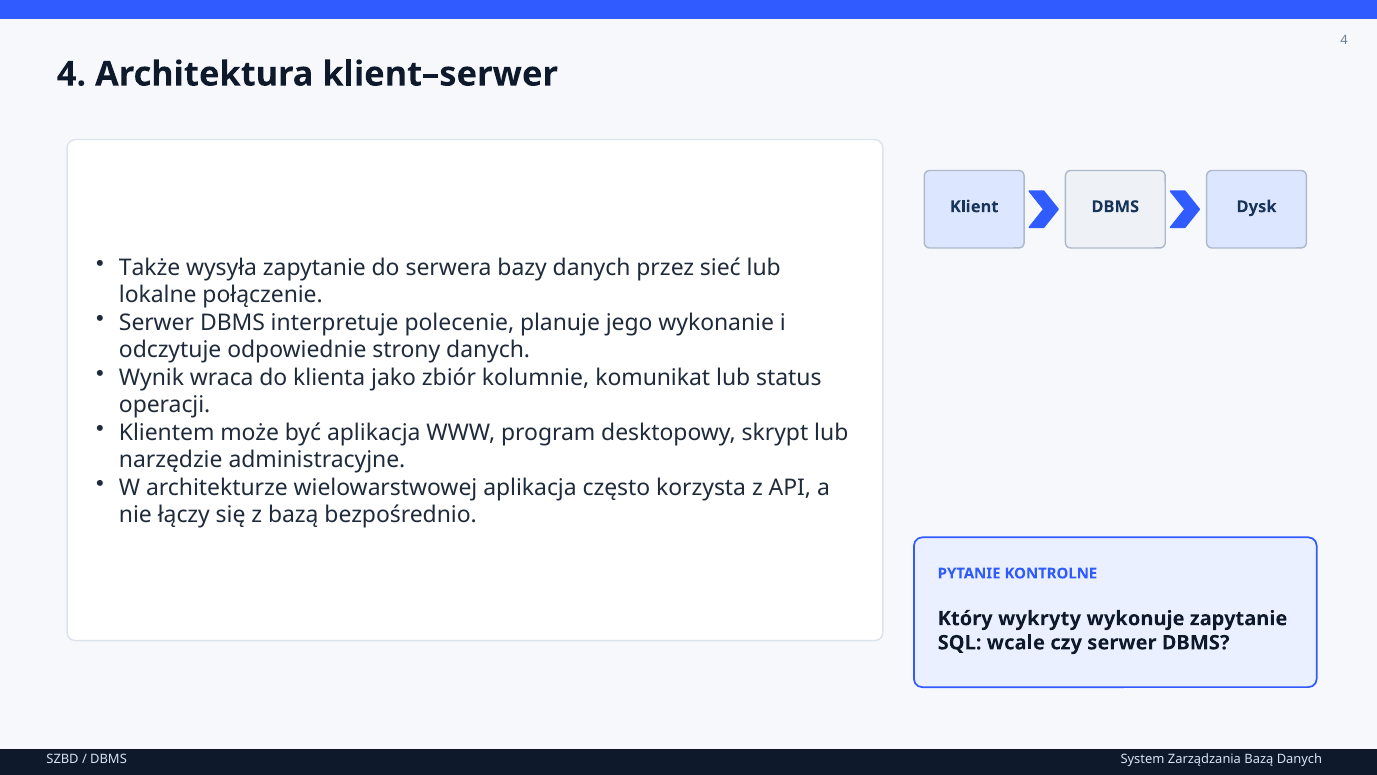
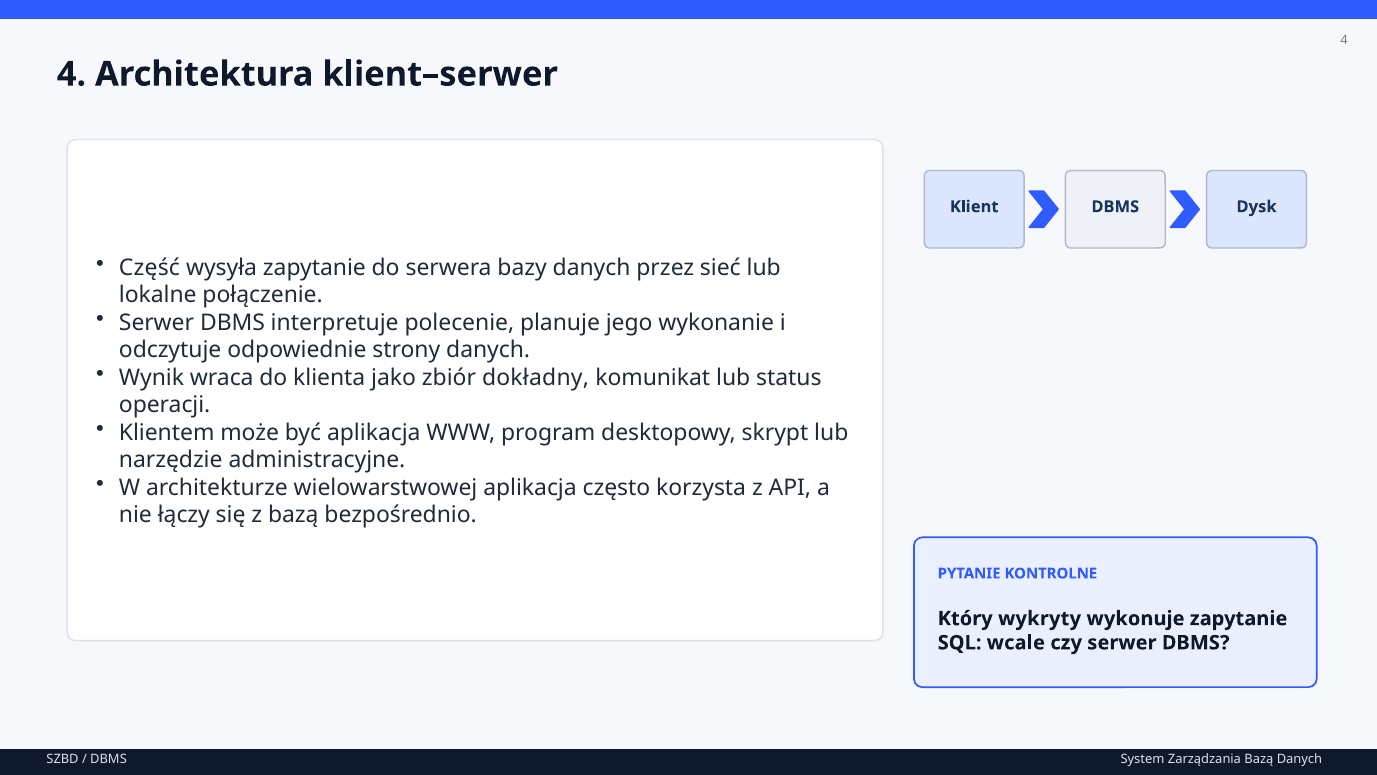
Także: Także -> Część
kolumnie: kolumnie -> dokładny
